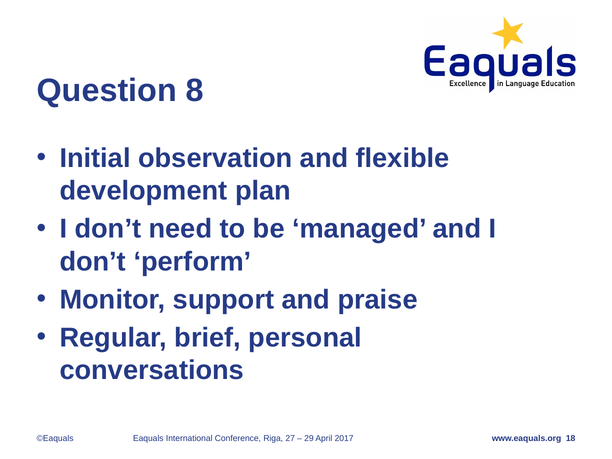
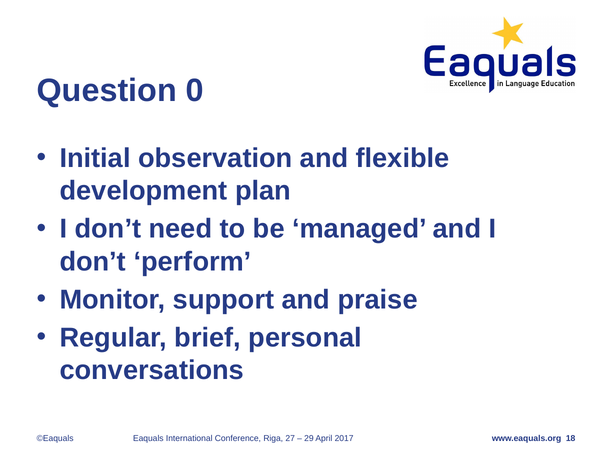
8: 8 -> 0
